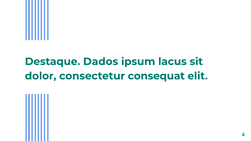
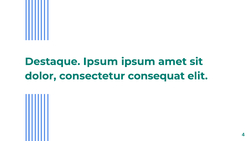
Destaque Dados: Dados -> Ipsum
lacus: lacus -> amet
